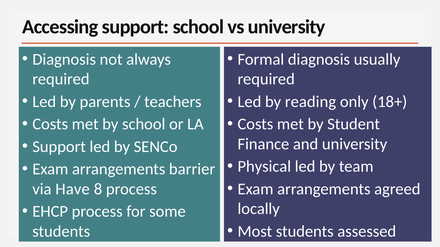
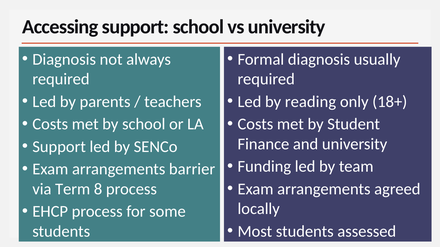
Physical: Physical -> Funding
Have: Have -> Term
